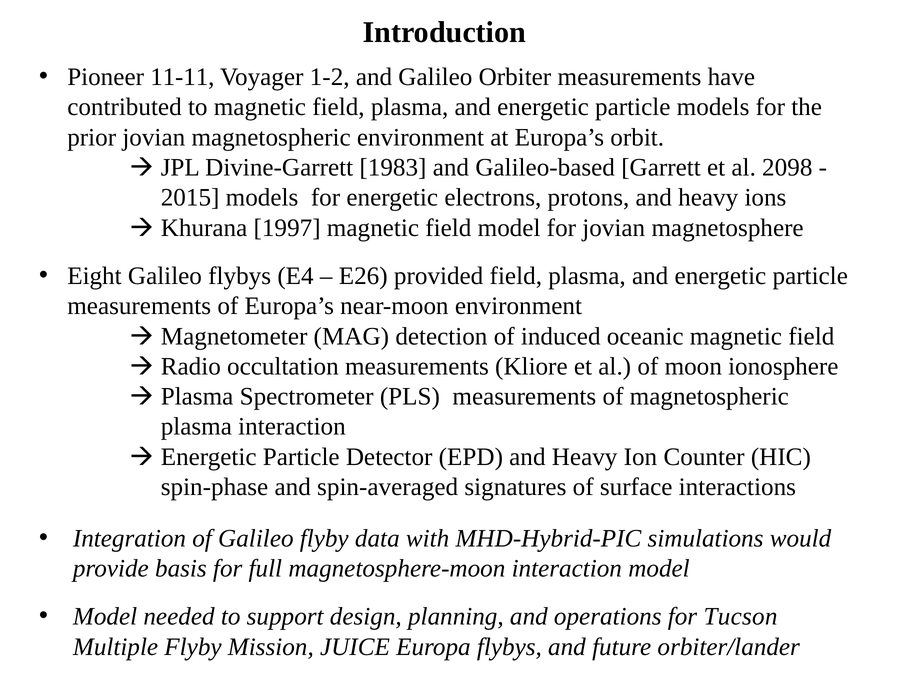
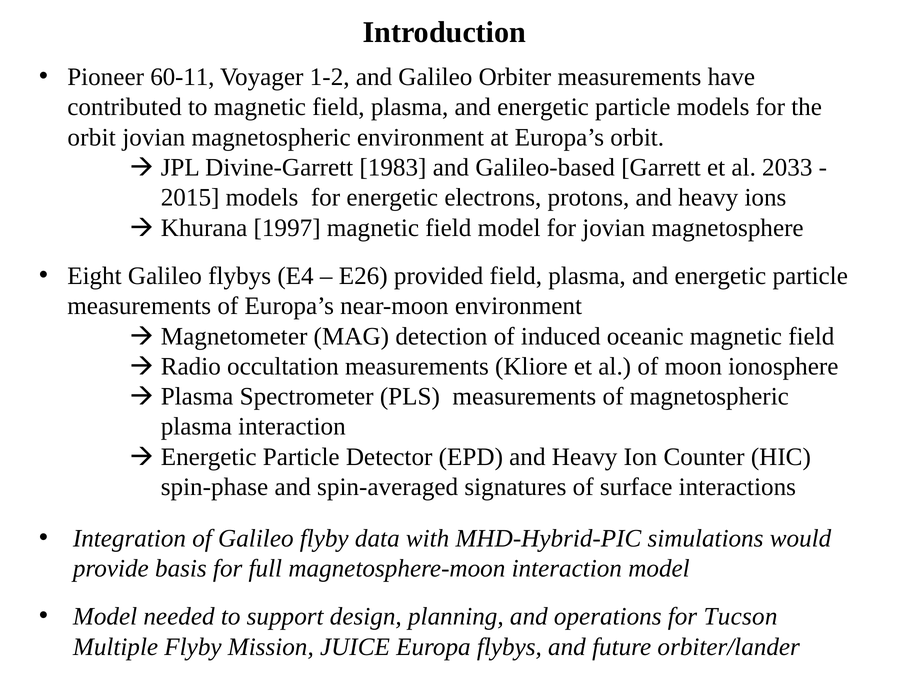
11-11: 11-11 -> 60-11
prior at (92, 137): prior -> orbit
2098: 2098 -> 2033
